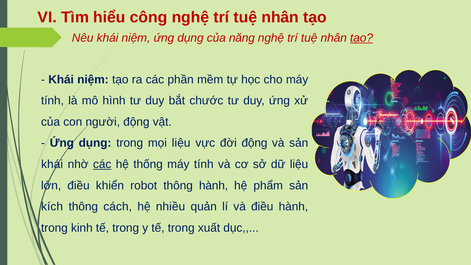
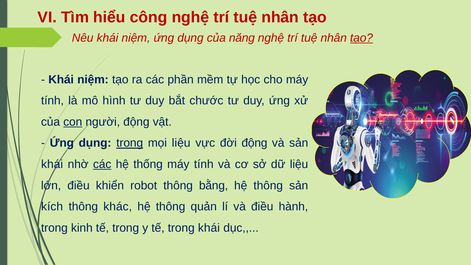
con underline: none -> present
trong at (130, 143) underline: none -> present
thông hành: hành -> bằng
phẩm at (268, 185): phẩm -> thông
cách: cách -> khác
nhiều at (171, 207): nhiều -> thông
trong xuất: xuất -> khái
